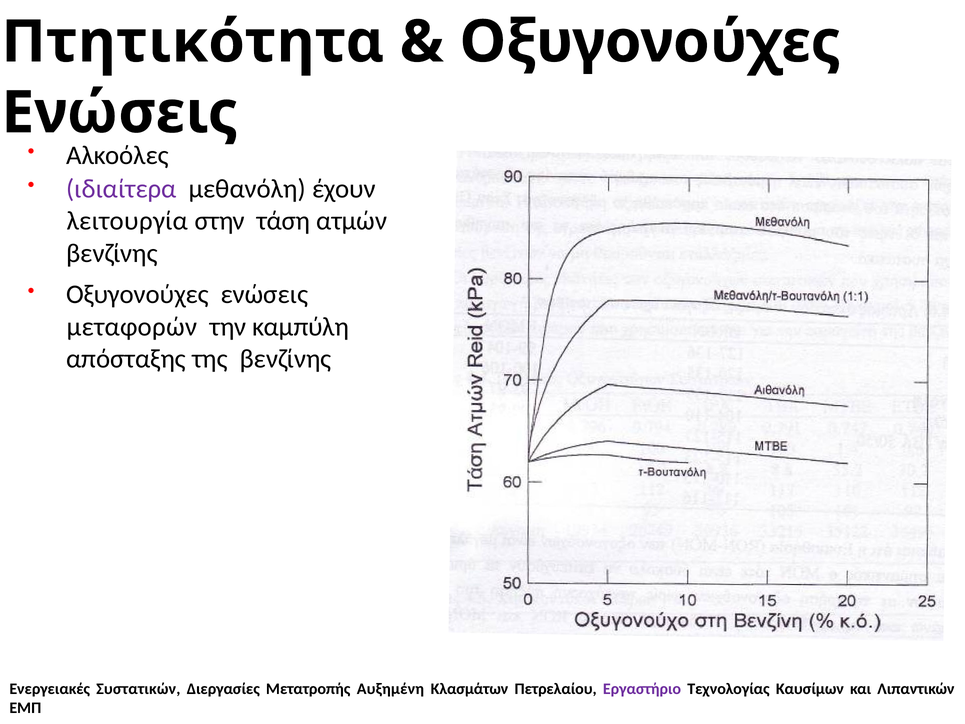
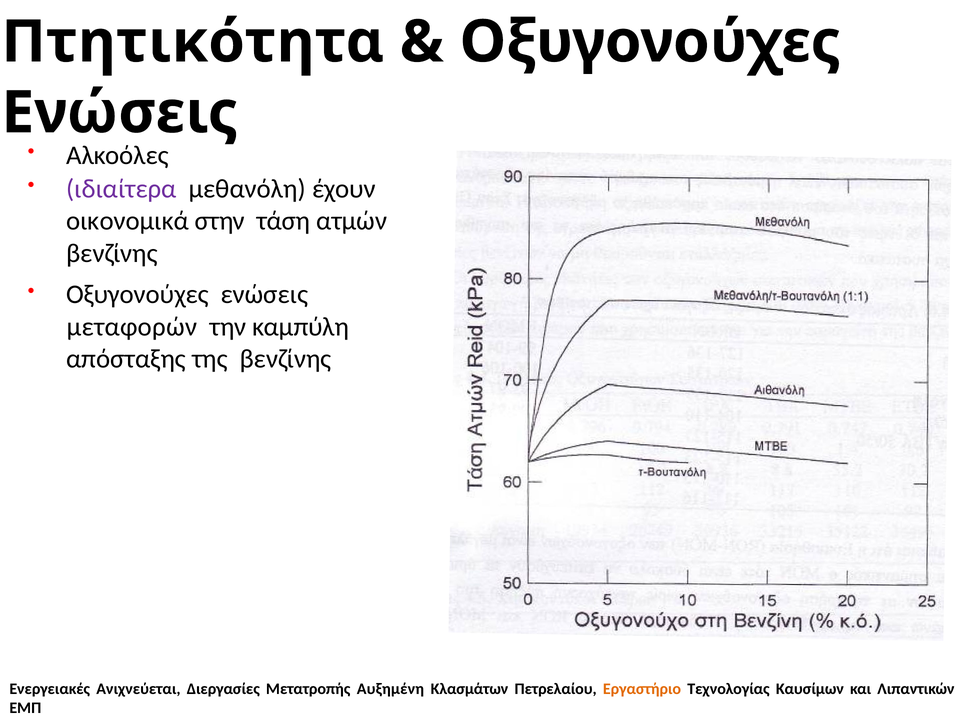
λειτουργία: λειτουργία -> οικονομικά
Συστατικών: Συστατικών -> Ανιχνεύεται
Εργαστήριο colour: purple -> orange
